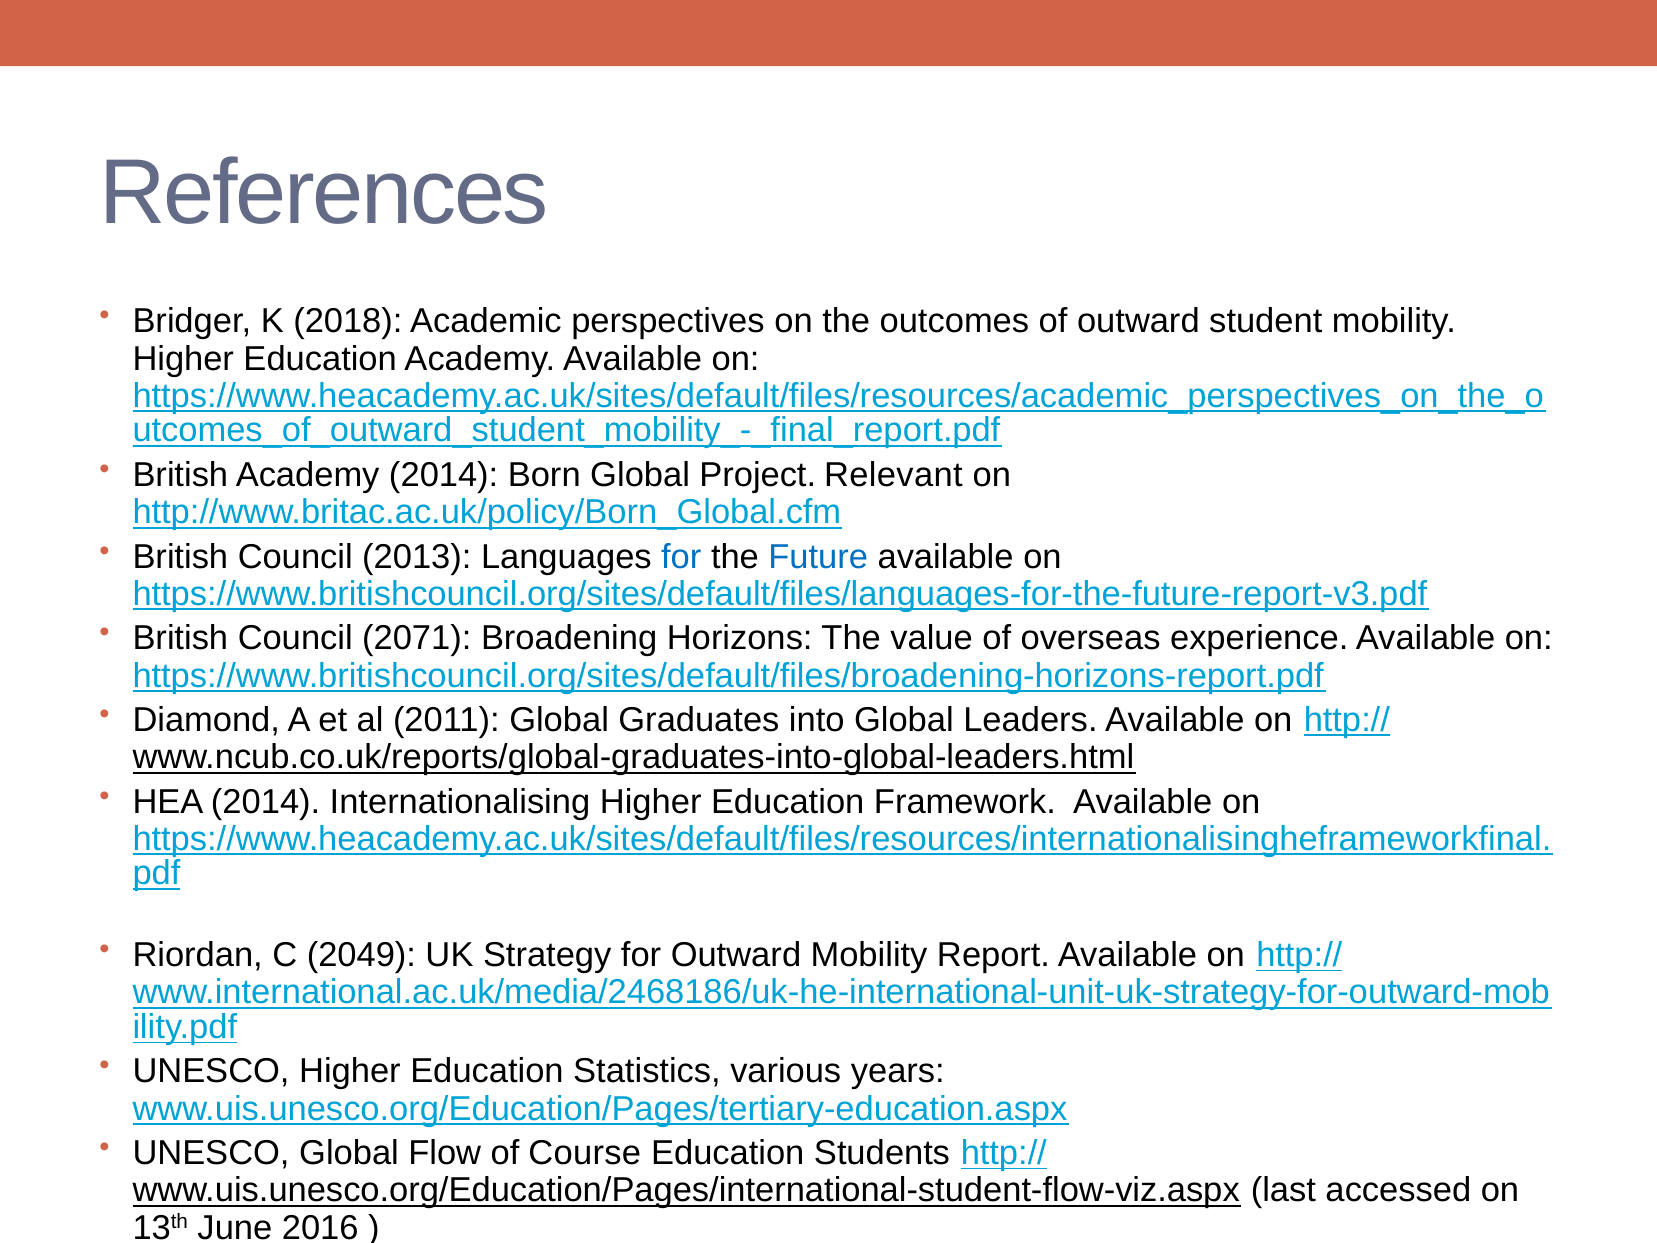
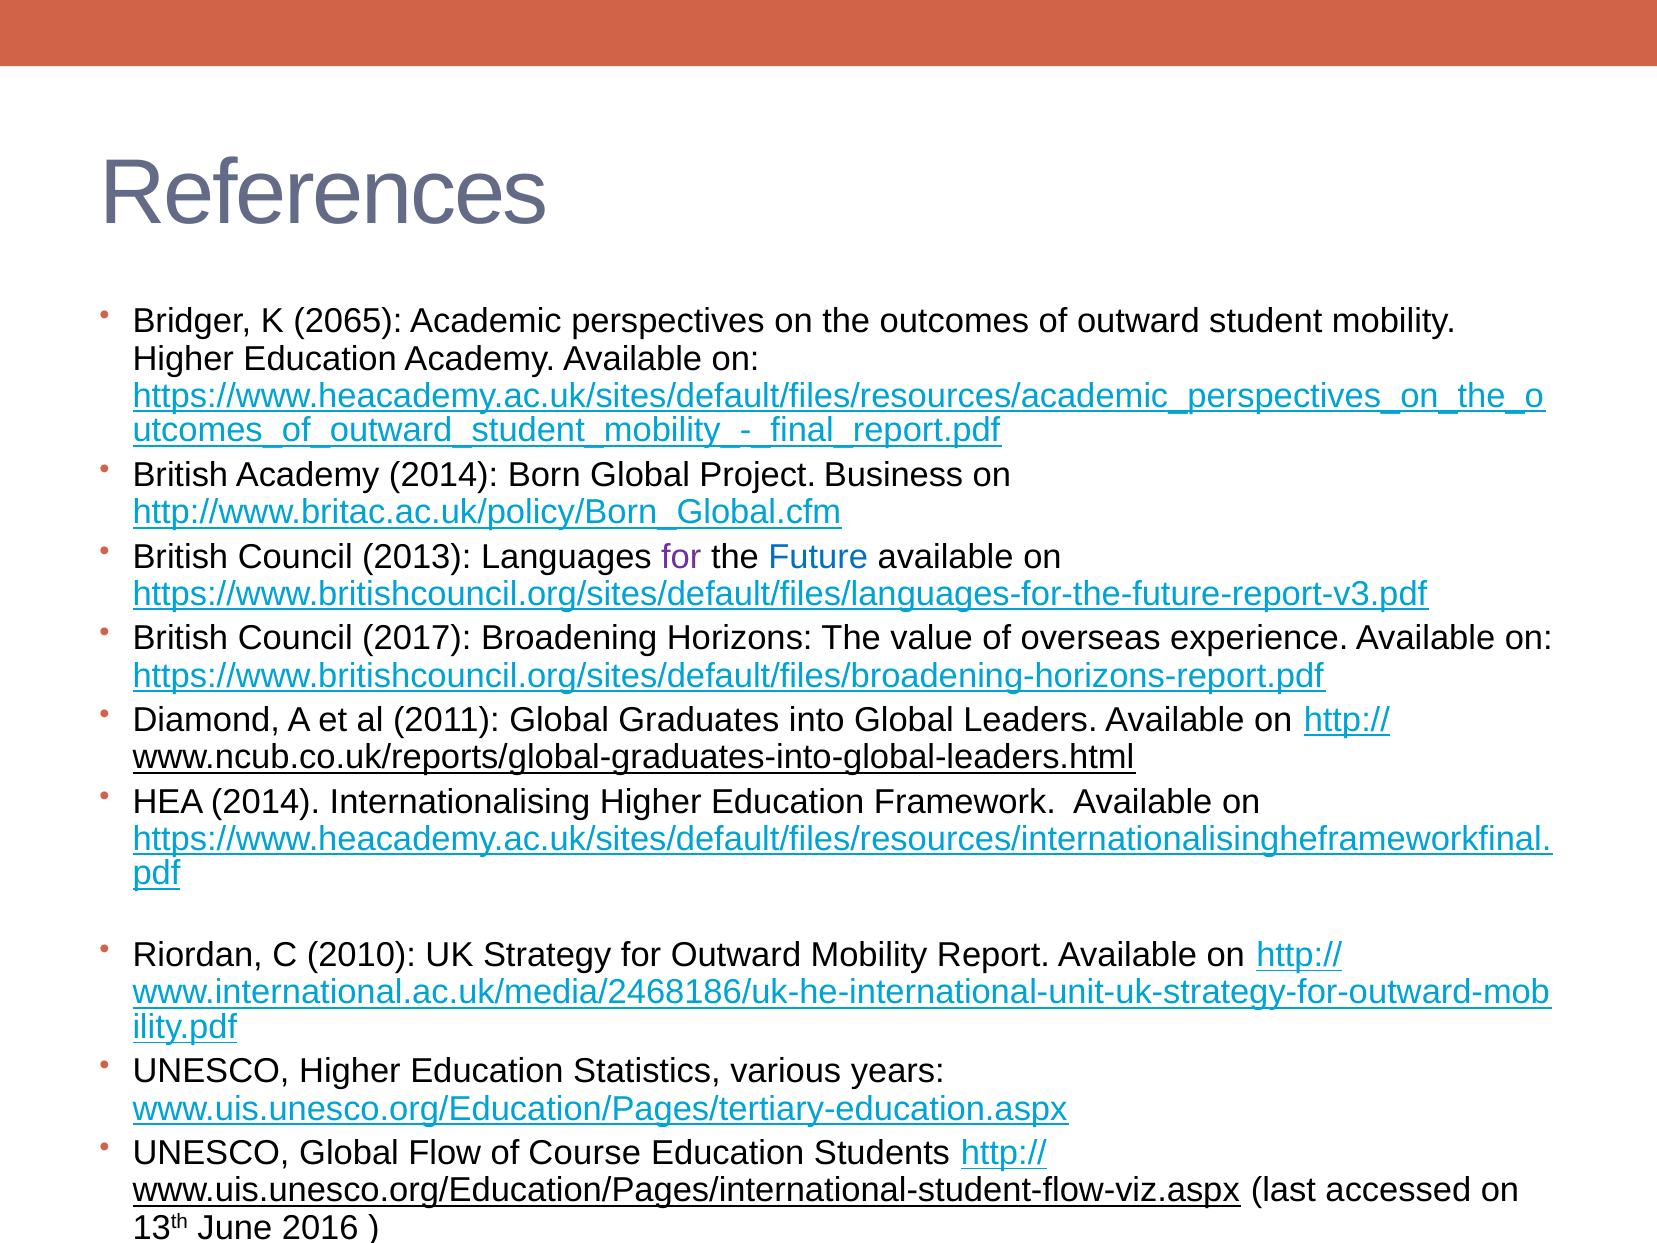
2018: 2018 -> 2065
Relevant: Relevant -> Business
for at (681, 557) colour: blue -> purple
2071: 2071 -> 2017
2049: 2049 -> 2010
